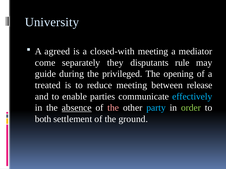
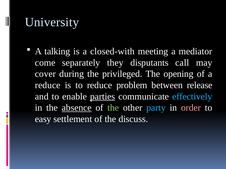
agreed: agreed -> talking
rule: rule -> call
guide: guide -> cover
treated at (48, 85): treated -> reduce
reduce meeting: meeting -> problem
parties underline: none -> present
the at (113, 108) colour: pink -> light green
order colour: light green -> pink
both: both -> easy
ground: ground -> discuss
